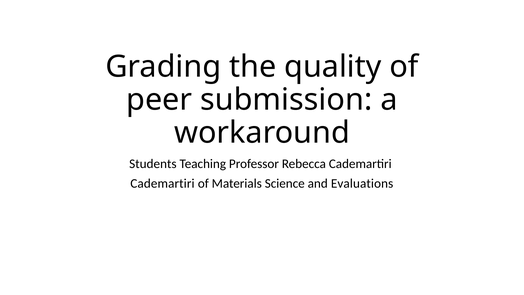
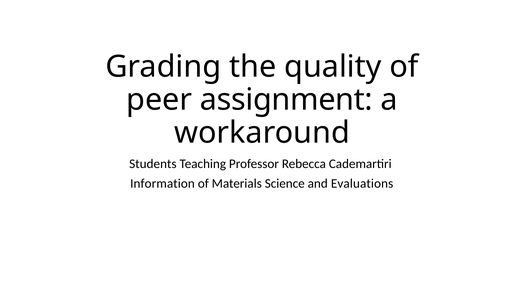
submission: submission -> assignment
Cademartiri at (162, 183): Cademartiri -> Information
